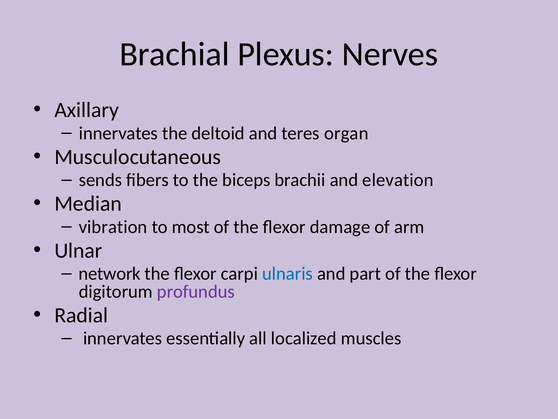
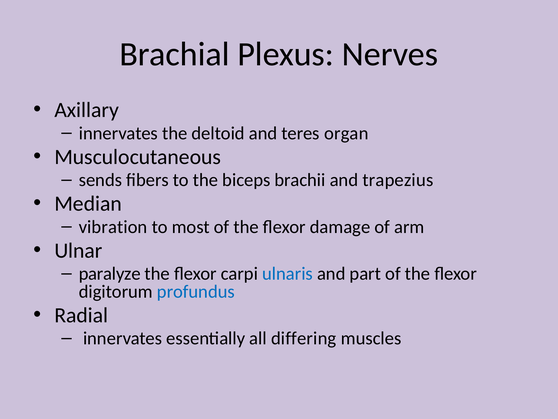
elevation: elevation -> trapezius
network: network -> paralyze
profundus colour: purple -> blue
localized: localized -> differing
